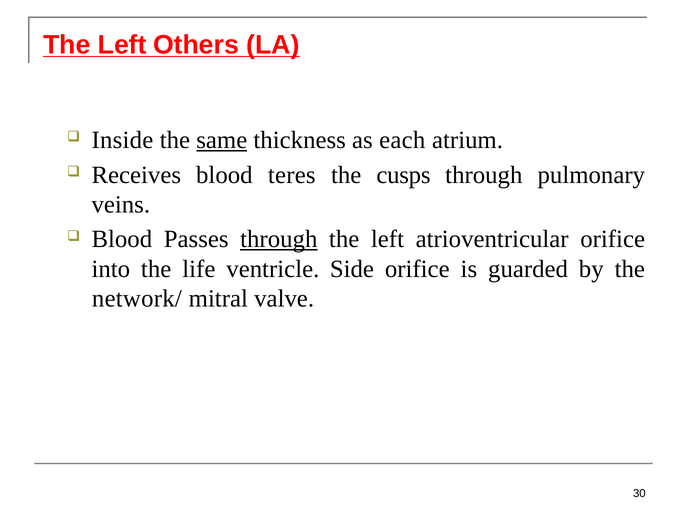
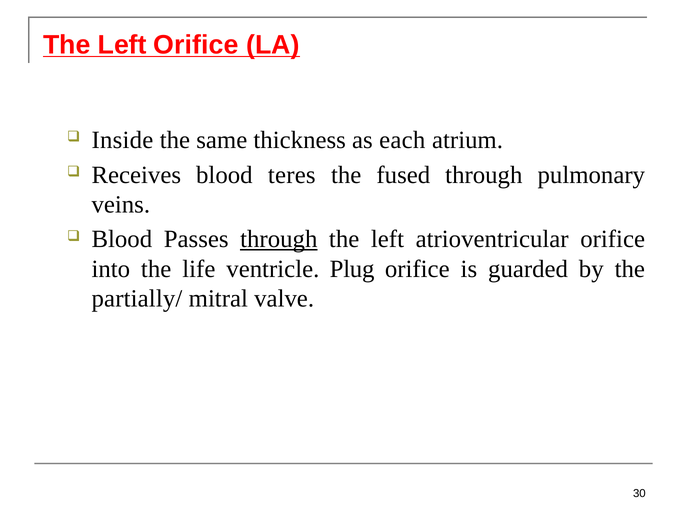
Left Others: Others -> Orifice
same underline: present -> none
cusps: cusps -> fused
Side: Side -> Plug
network/: network/ -> partially/
